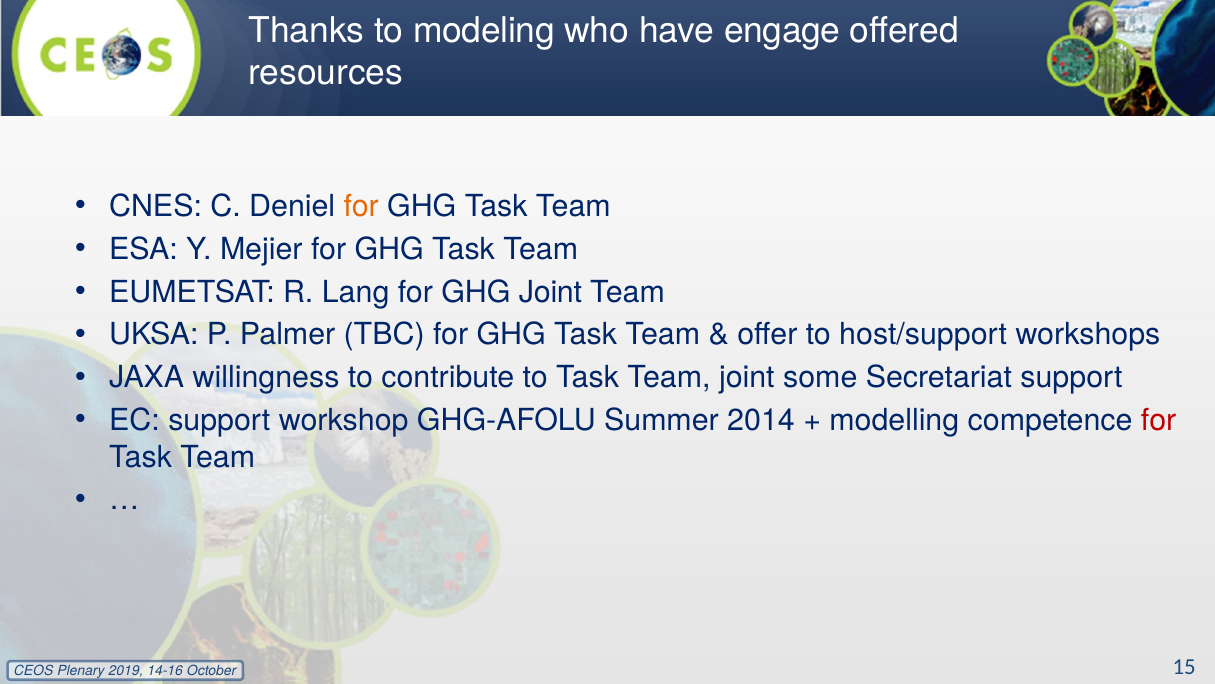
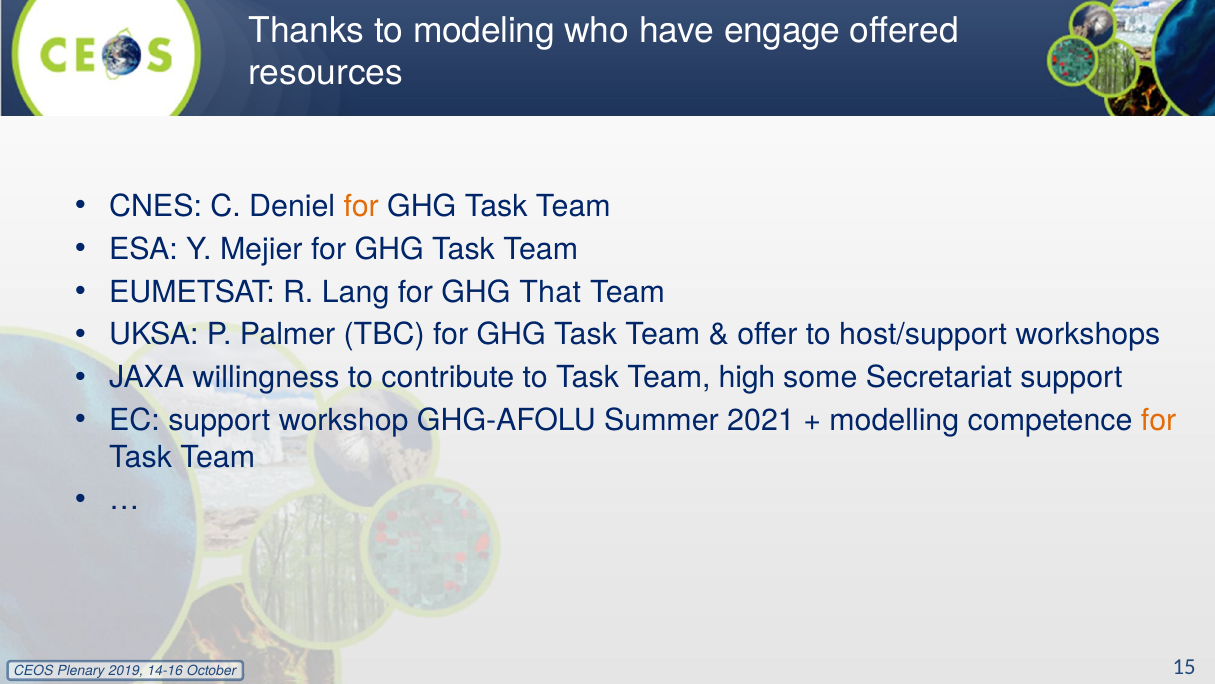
GHG Joint: Joint -> That
Team joint: joint -> high
2014: 2014 -> 2021
for at (1159, 420) colour: red -> orange
